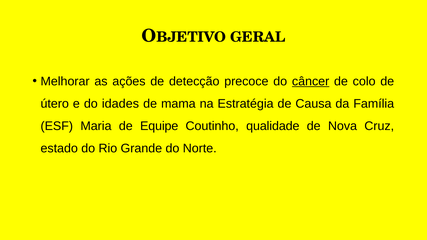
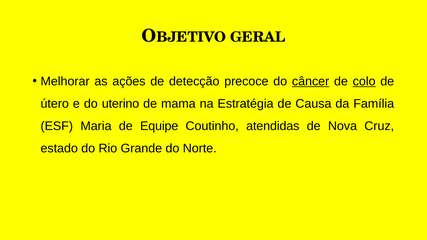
colo underline: none -> present
idades: idades -> uterino
qualidade: qualidade -> atendidas
